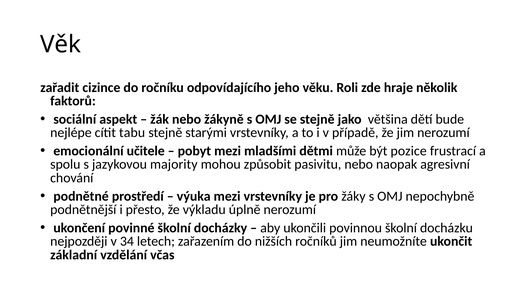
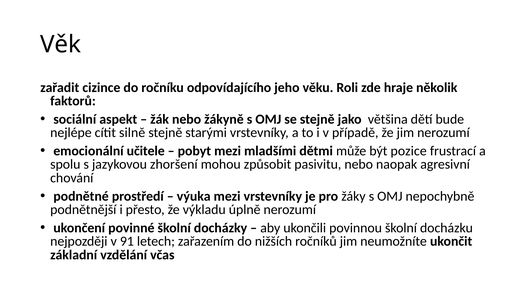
tabu: tabu -> silně
majority: majority -> zhoršení
34: 34 -> 91
